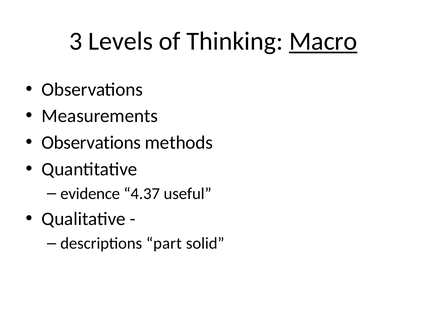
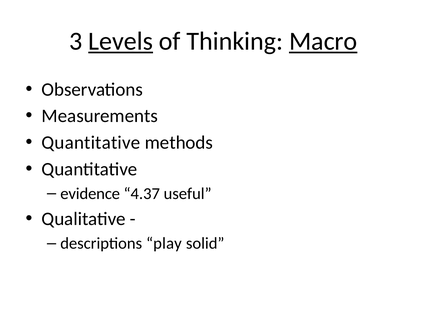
Levels underline: none -> present
Observations at (91, 143): Observations -> Quantitative
part: part -> play
